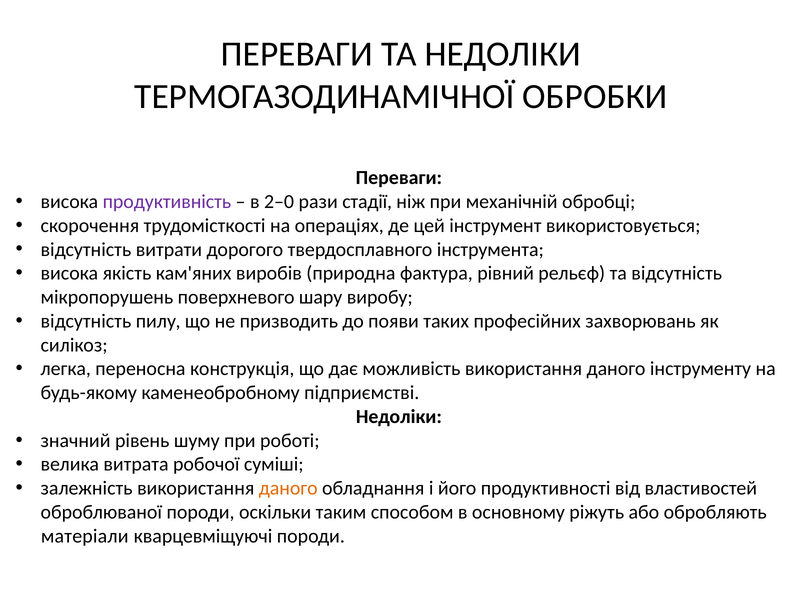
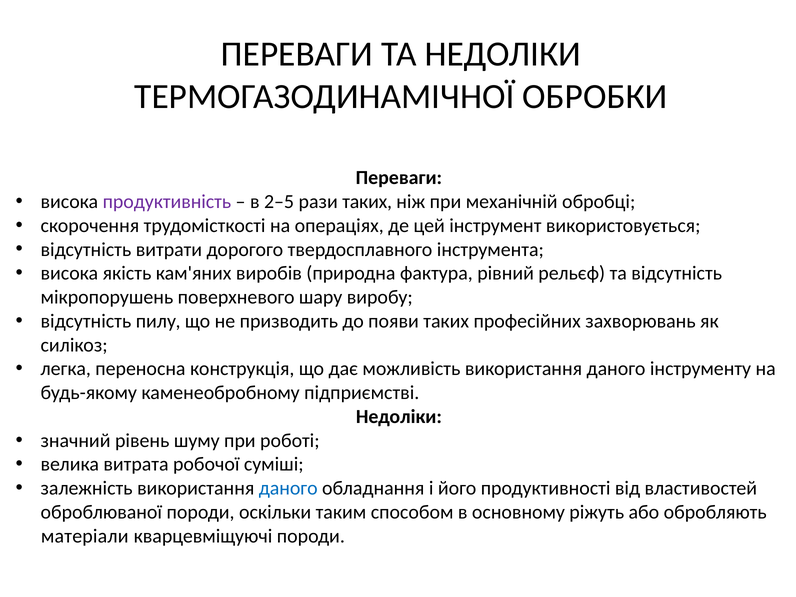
2–0: 2–0 -> 2–5
рази стадії: стадії -> таких
даного at (288, 488) colour: orange -> blue
